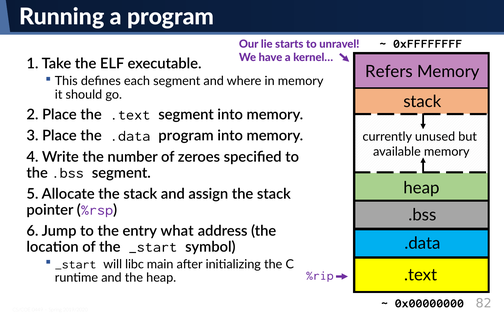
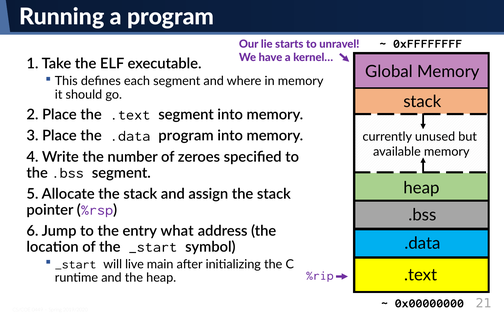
Refers: Refers -> Global
libc: libc -> live
82: 82 -> 21
